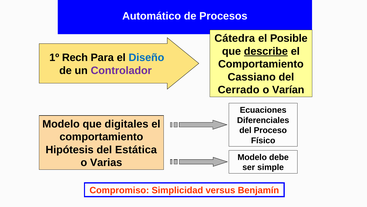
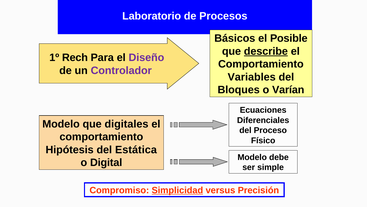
Automático: Automático -> Laboratorio
Cátedra: Cátedra -> Básicos
Diseño colour: blue -> purple
Cassiano: Cassiano -> Variables
Cerrado: Cerrado -> Bloques
Varias: Varias -> Digital
Simplicidad underline: none -> present
Benjamín: Benjamín -> Precisión
